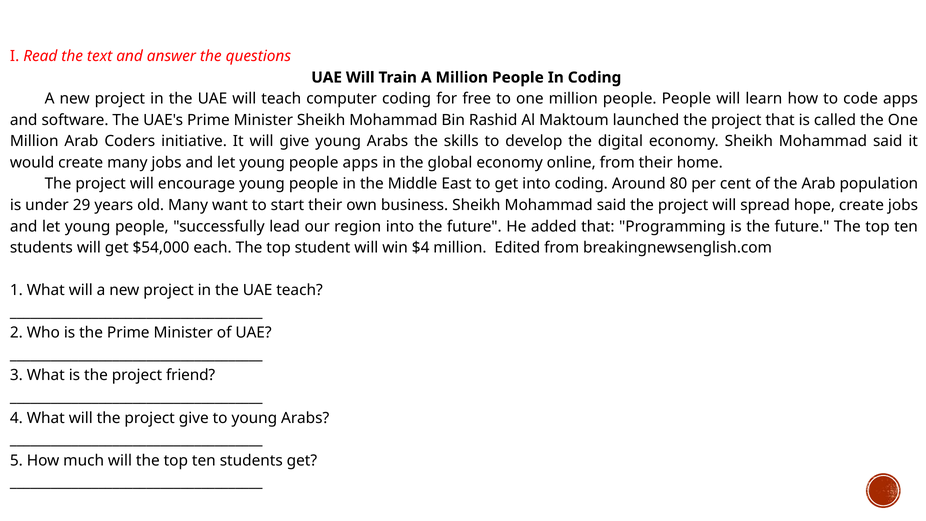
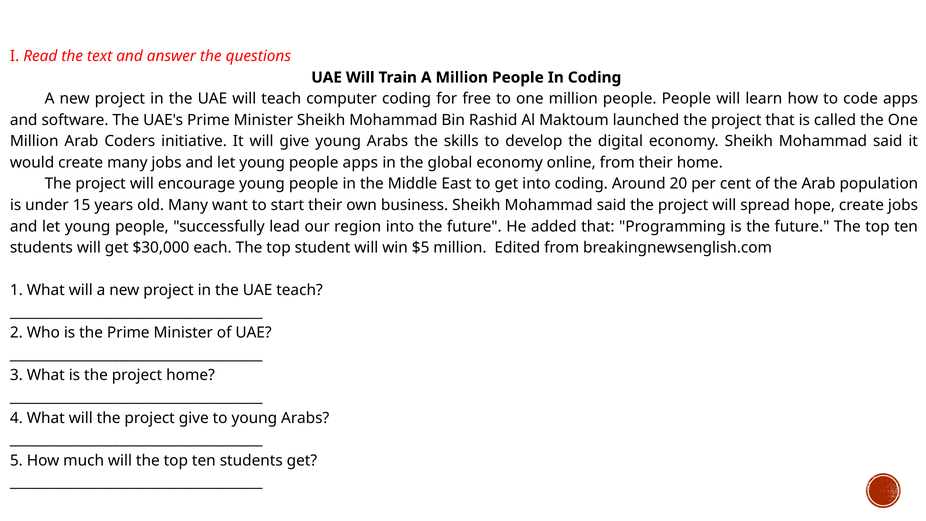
80: 80 -> 20
29: 29 -> 15
$54,000: $54,000 -> $30,000
$4: $4 -> $5
project friend: friend -> home
